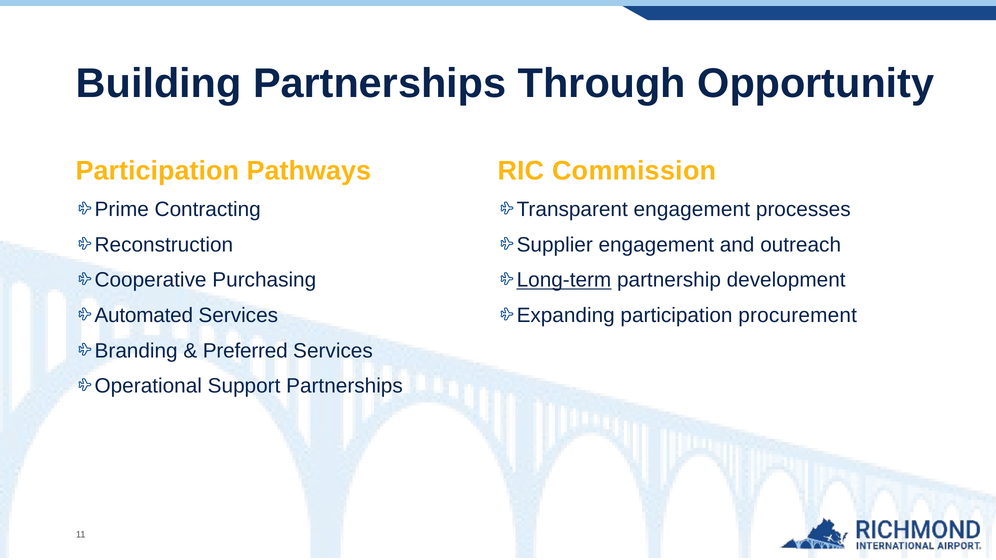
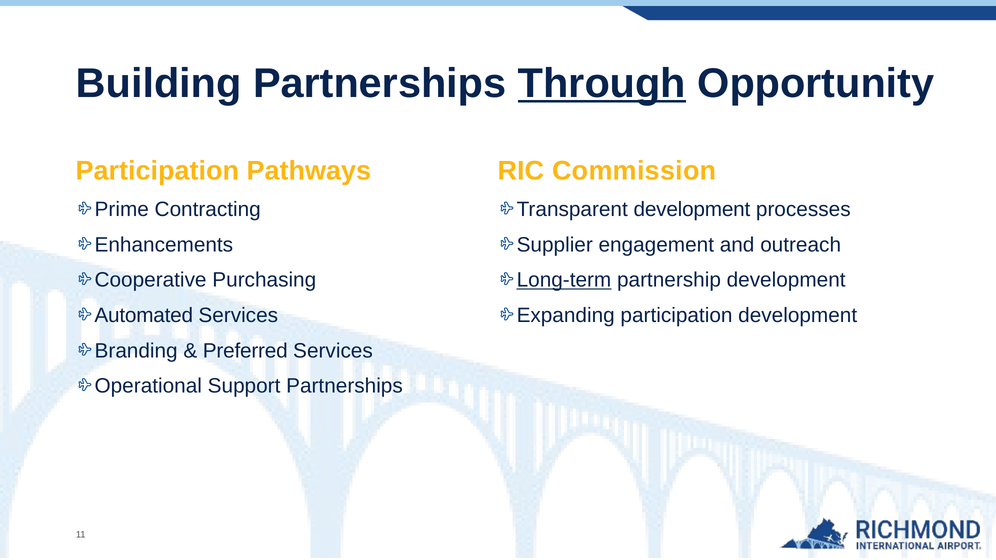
Through underline: none -> present
Transparent engagement: engagement -> development
Reconstruction: Reconstruction -> Enhancements
participation procurement: procurement -> development
